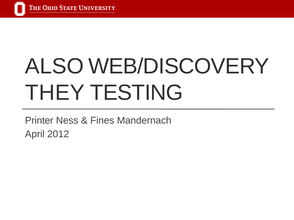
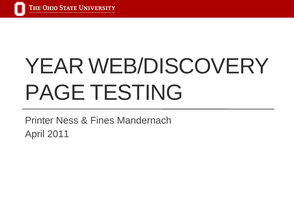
ALSO: ALSO -> YEAR
THEY: THEY -> PAGE
2012: 2012 -> 2011
